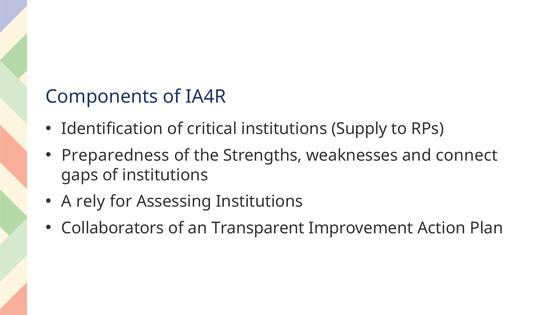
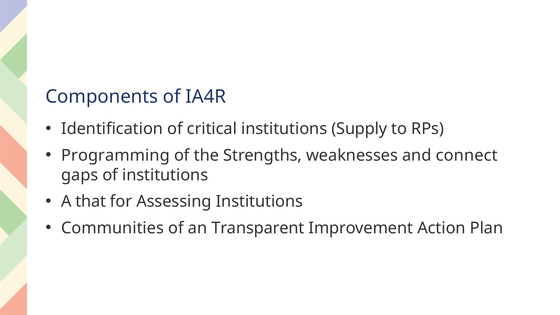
Preparedness: Preparedness -> Programming
rely: rely -> that
Collaborators: Collaborators -> Communities
